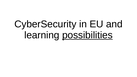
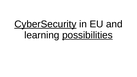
CyberSecurity underline: none -> present
